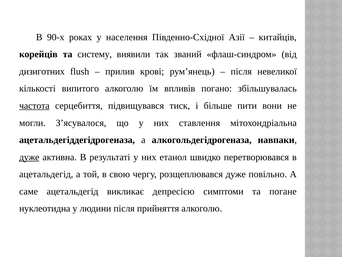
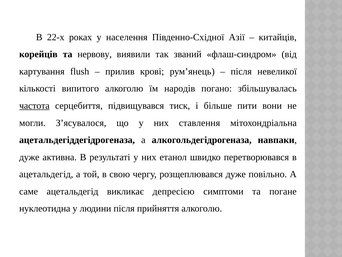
90-х: 90-х -> 22-х
систему: систему -> нервову
дизиготних: дизиготних -> картування
впливів: впливів -> народів
дуже at (29, 157) underline: present -> none
